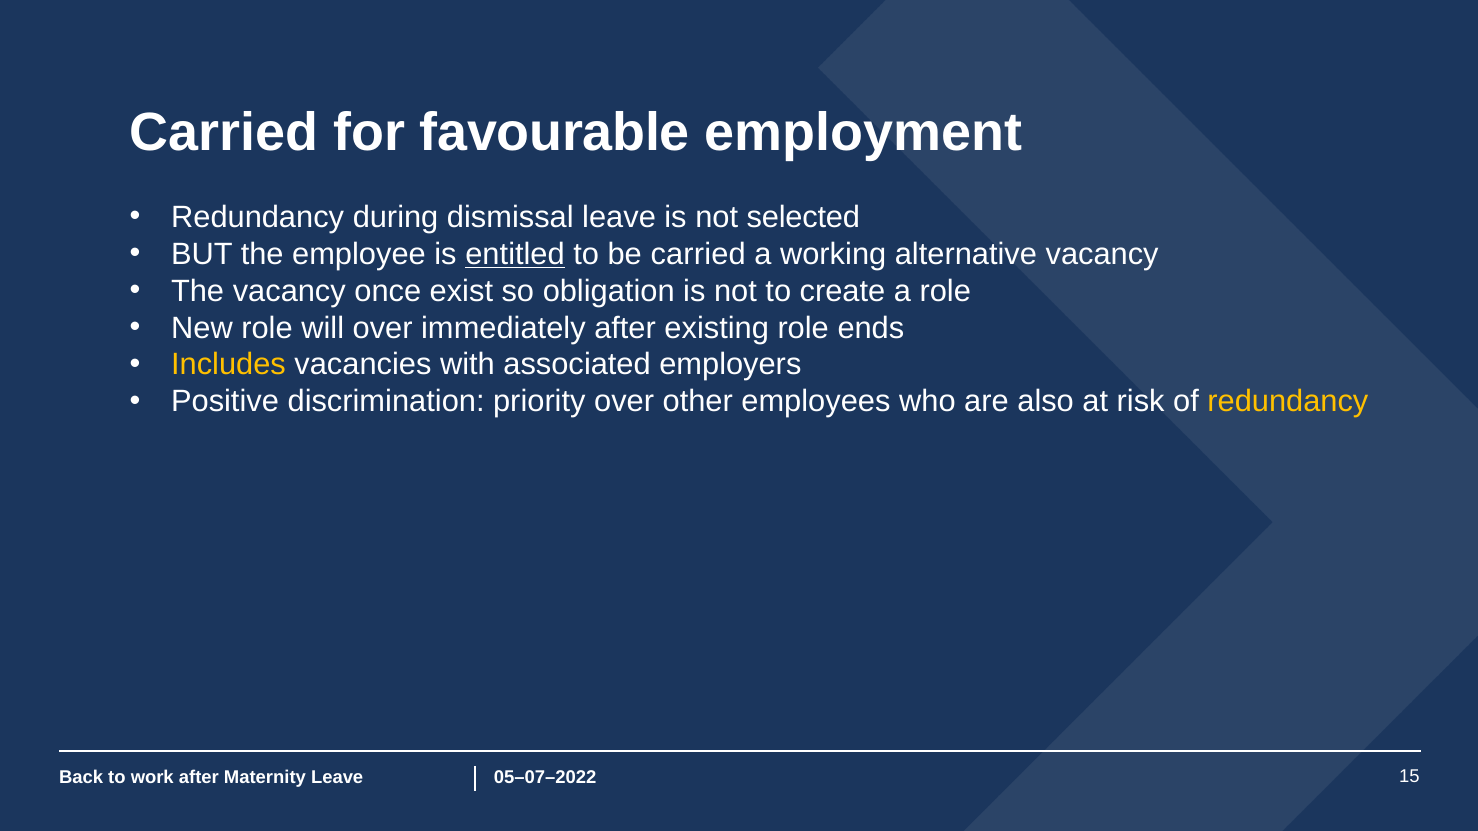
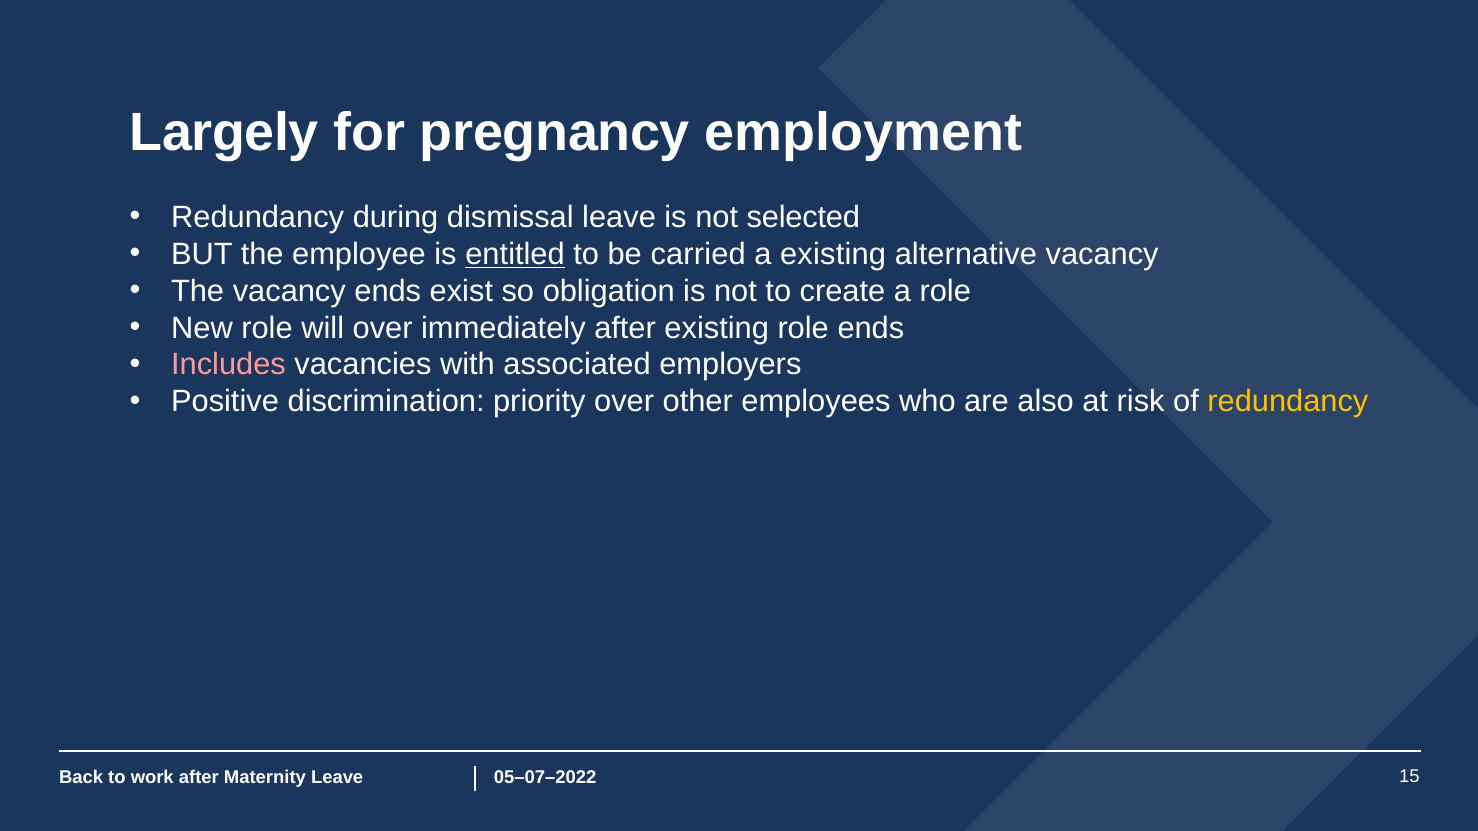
Carried at (224, 133): Carried -> Largely
favourable: favourable -> pregnancy
a working: working -> existing
vacancy once: once -> ends
Includes colour: yellow -> pink
